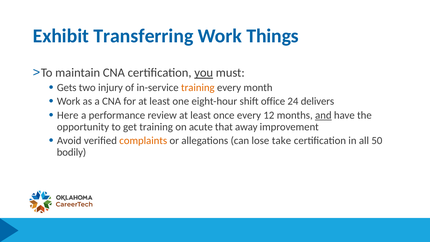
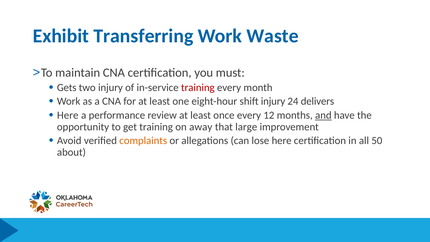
Things: Things -> Waste
you underline: present -> none
training at (198, 88) colour: orange -> red
shift office: office -> injury
acute: acute -> away
away: away -> large
lose take: take -> here
bodily: bodily -> about
